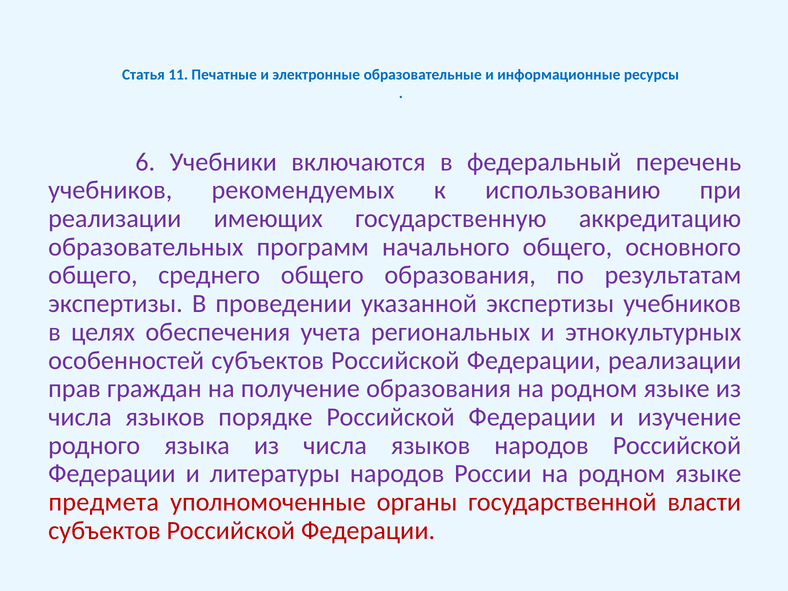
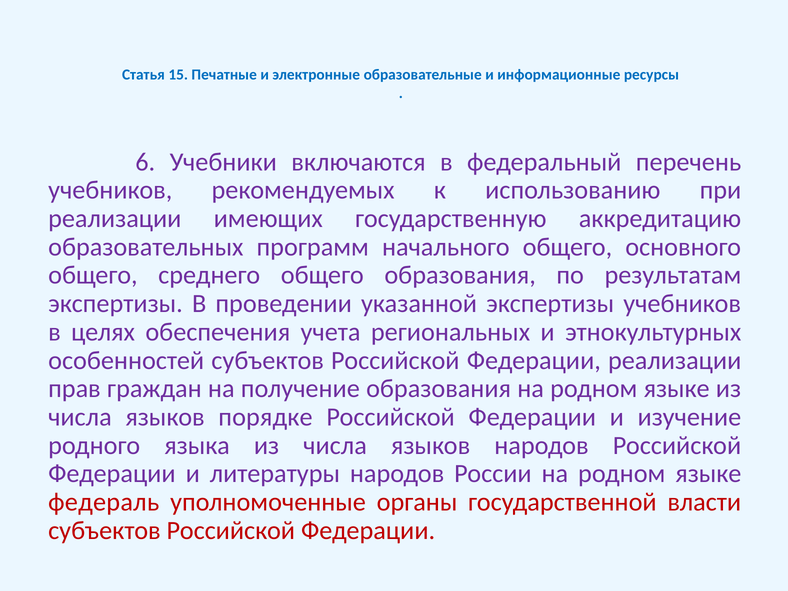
11: 11 -> 15
предмета: предмета -> федераль
